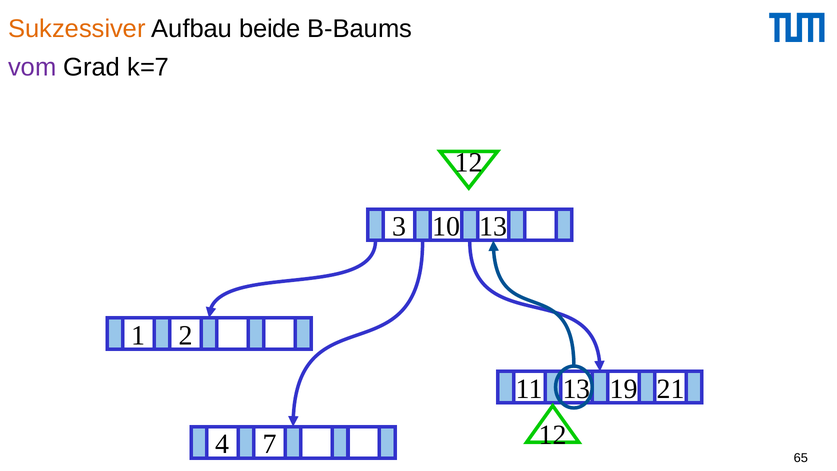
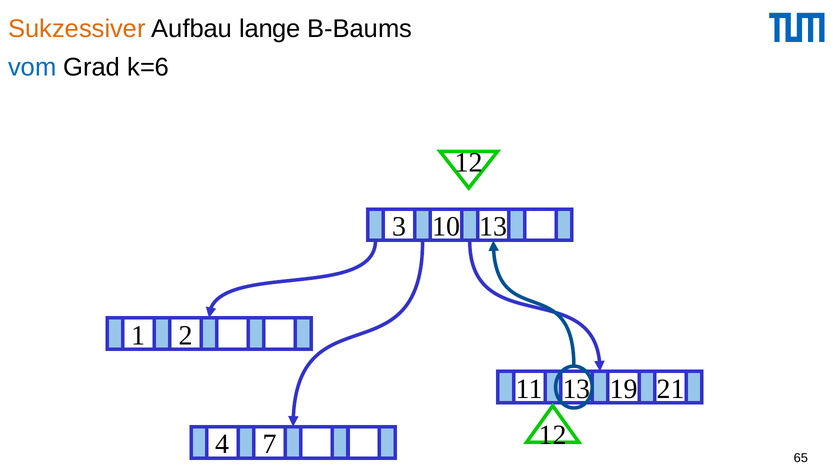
beide: beide -> lange
vom colour: purple -> blue
k=7: k=7 -> k=6
